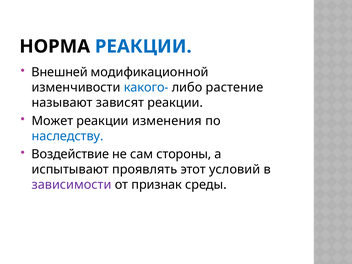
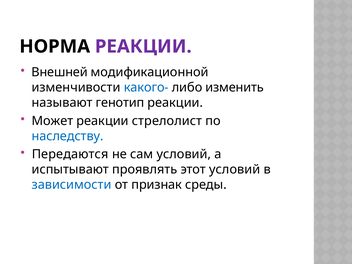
РЕАКЦИИ at (143, 46) colour: blue -> purple
растение: растение -> изменить
зависят: зависят -> генотип
изменения: изменения -> стрелолист
Воздействие: Воздействие -> Передаются
сам стороны: стороны -> условий
зависимости colour: purple -> blue
